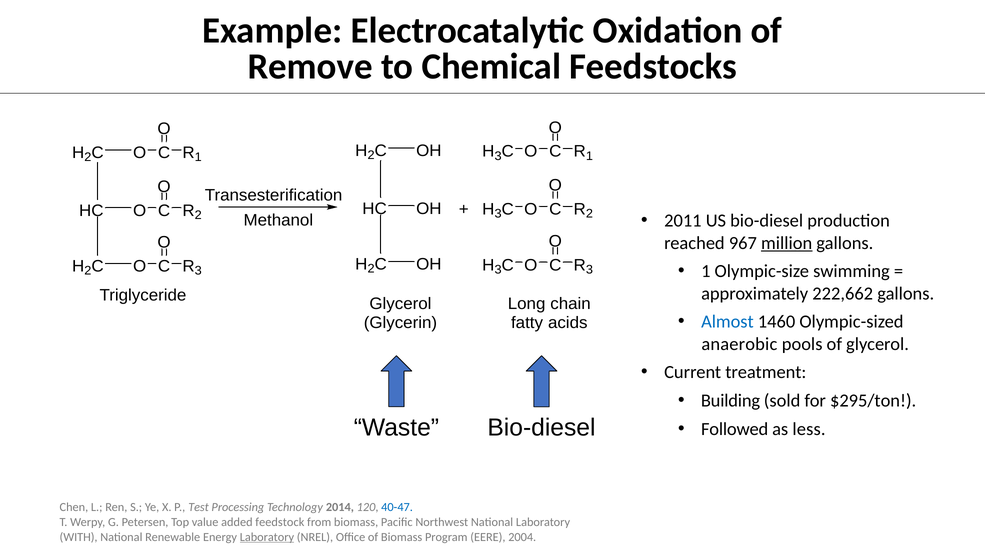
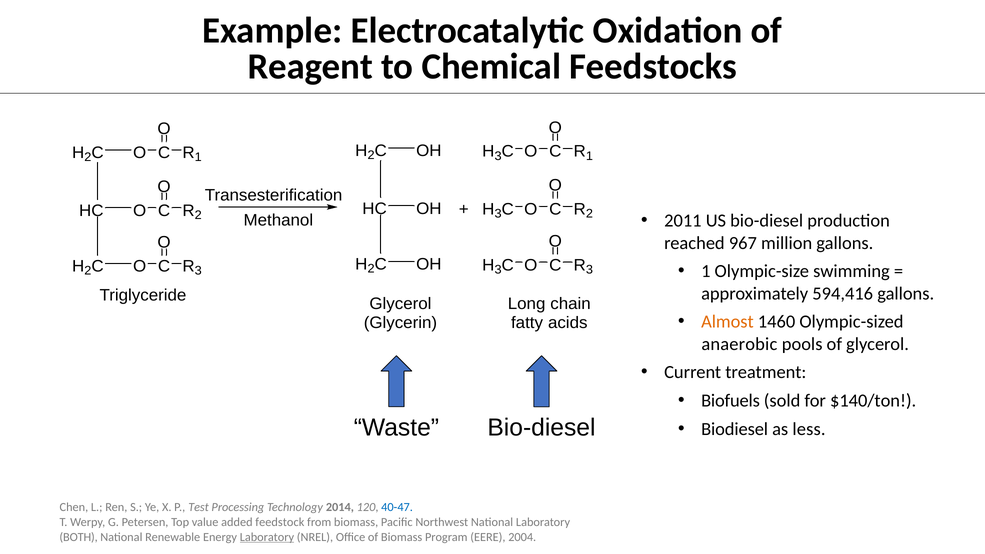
Remove: Remove -> Reagent
million underline: present -> none
222,662: 222,662 -> 594,416
Almost colour: blue -> orange
Building: Building -> Biofuels
$295/ton: $295/ton -> $140/ton
Followed: Followed -> Biodiesel
WITH: WITH -> BOTH
